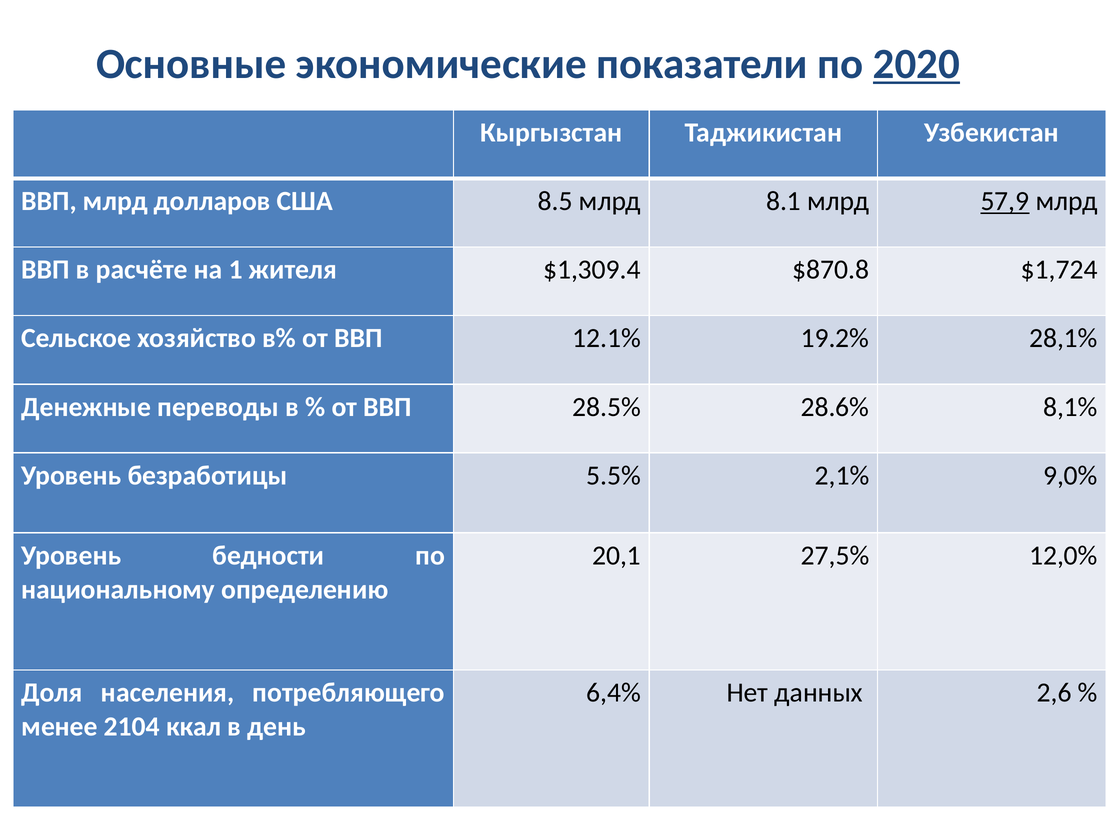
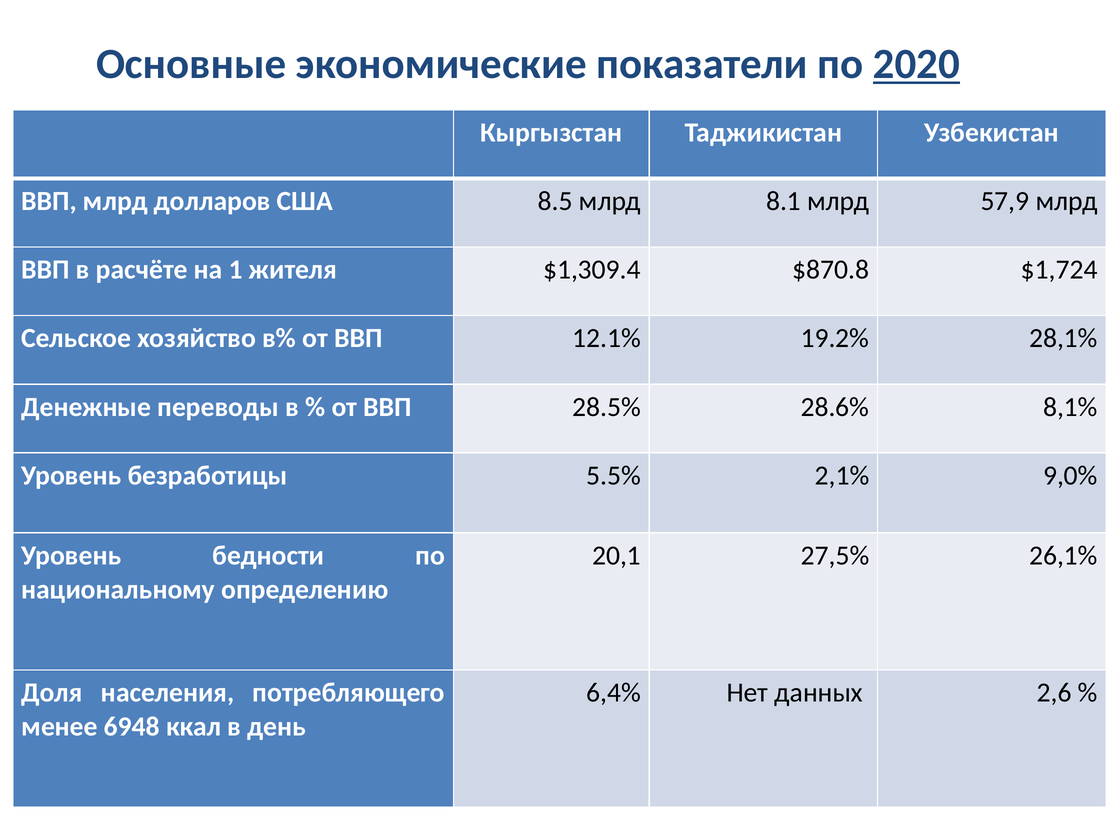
57,9 underline: present -> none
12,0%: 12,0% -> 26,1%
2104: 2104 -> 6948
